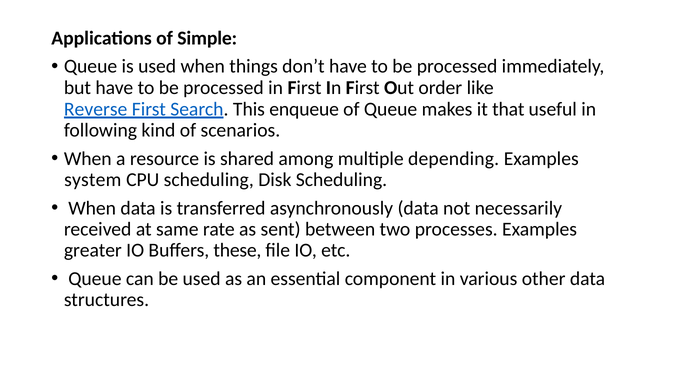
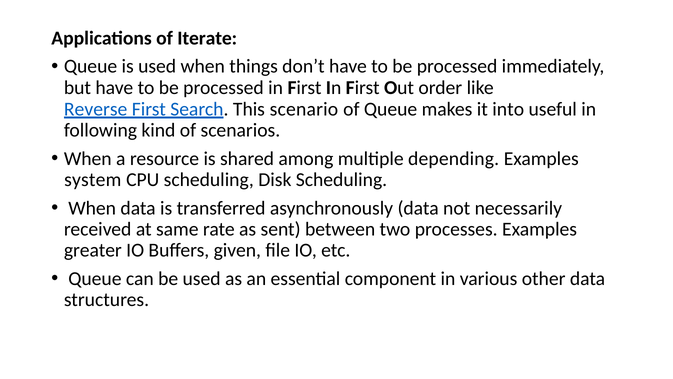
Simple: Simple -> Iterate
enqueue: enqueue -> scenario
that: that -> into
these: these -> given
